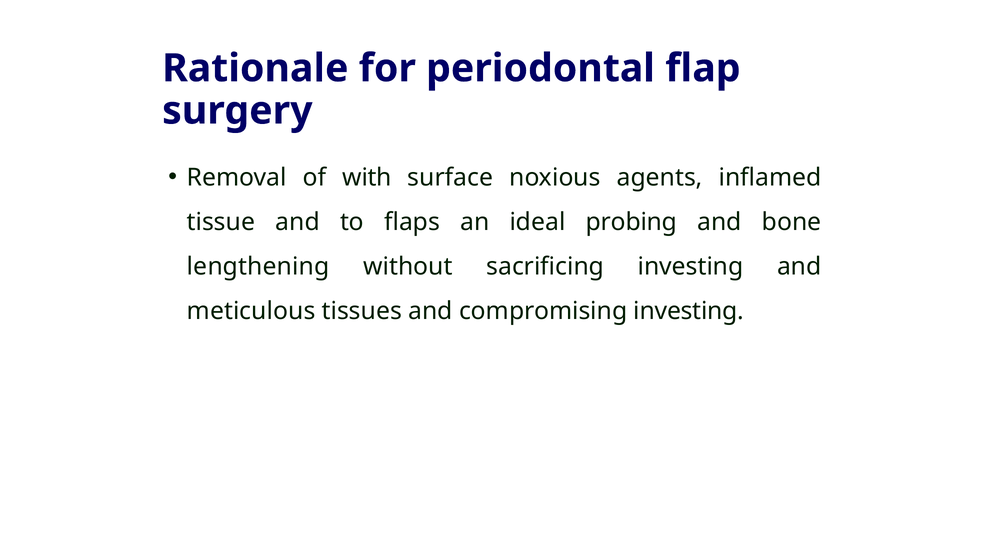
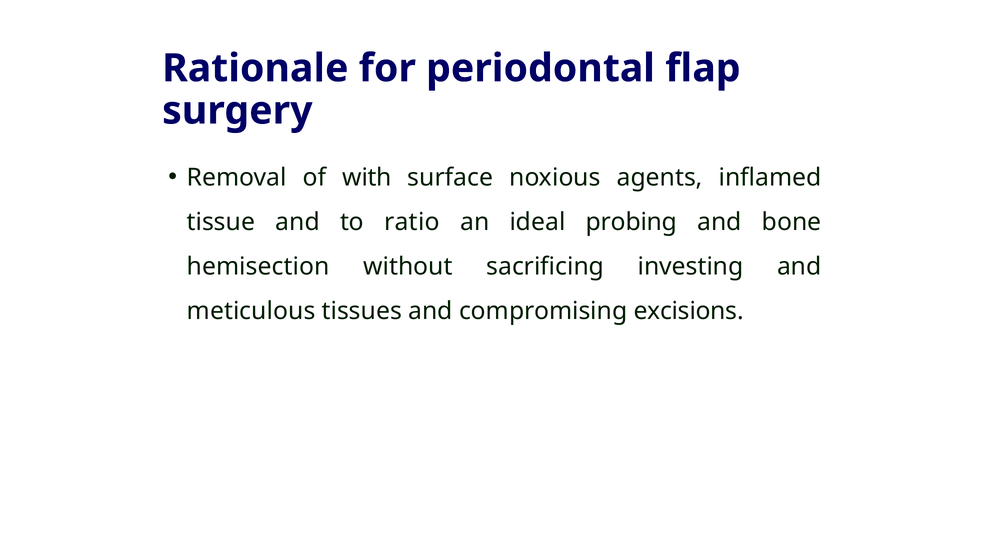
flaps: flaps -> ratio
lengthening: lengthening -> hemisection
compromising investing: investing -> excisions
